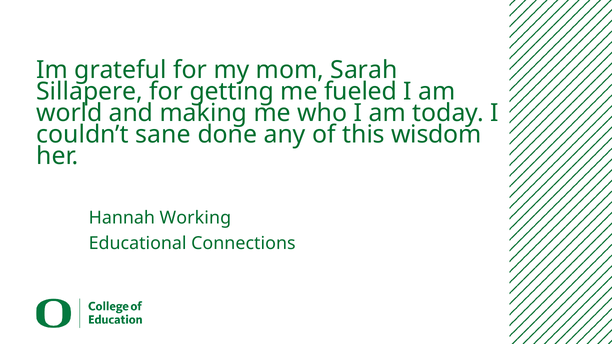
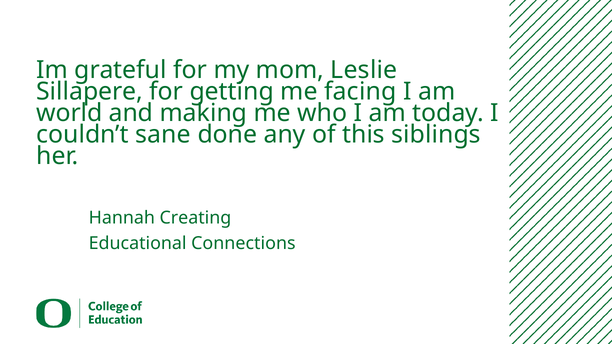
Sarah: Sarah -> Leslie
fueled: fueled -> facing
wisdom: wisdom -> siblings
Working: Working -> Creating
